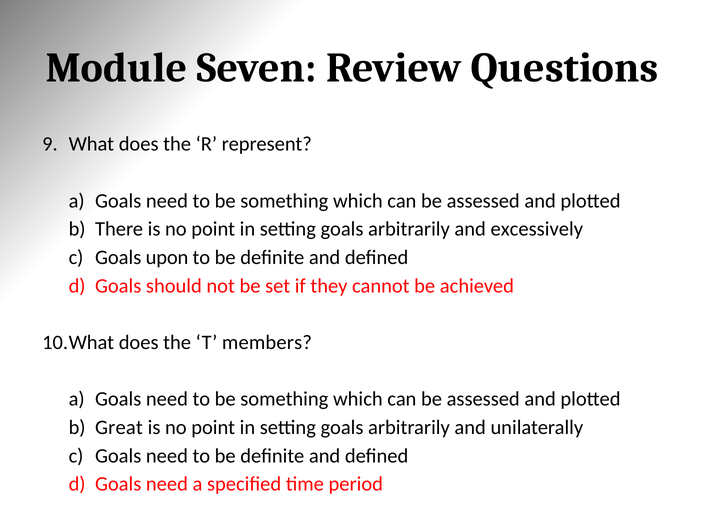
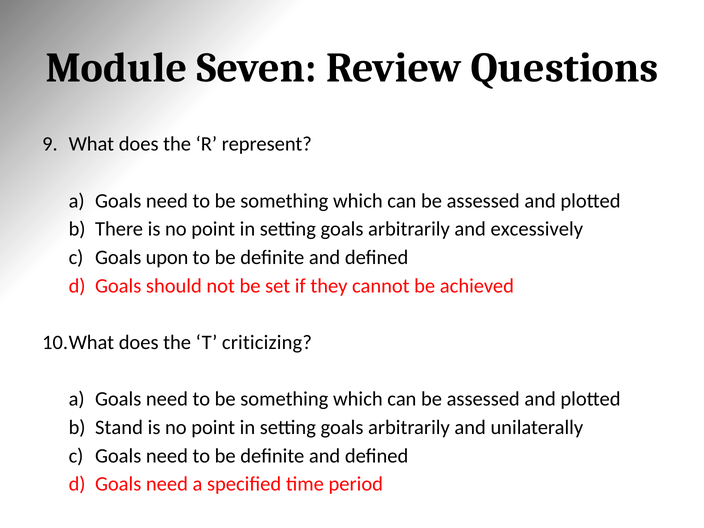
members: members -> criticizing
Great: Great -> Stand
